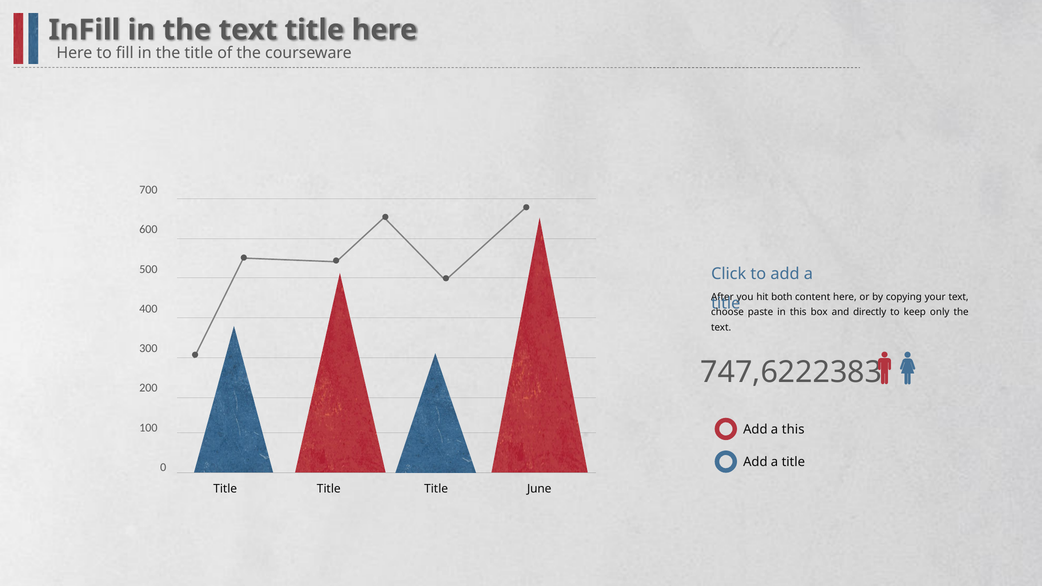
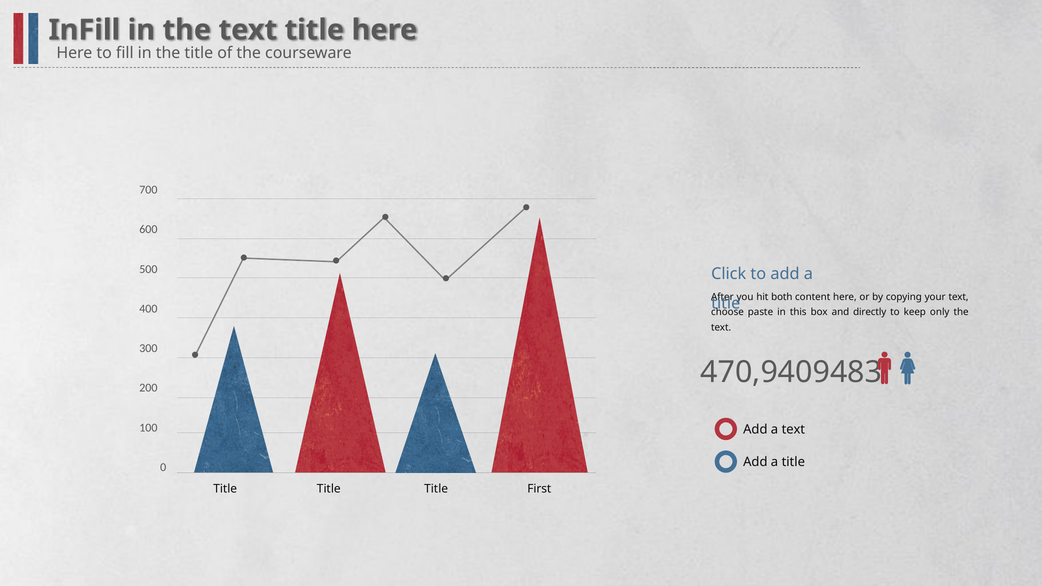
747,6222383: 747,6222383 -> 470,9409483
a this: this -> text
June: June -> First
